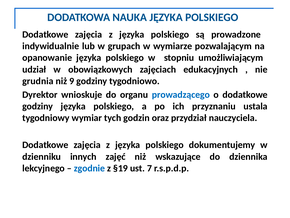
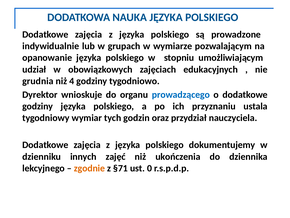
9: 9 -> 4
wskazujące: wskazujące -> ukończenia
zgodnie colour: blue -> orange
§19: §19 -> §71
7: 7 -> 0
